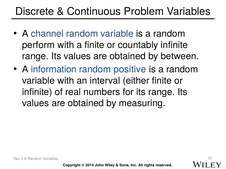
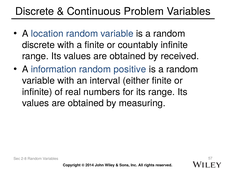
channel: channel -> location
perform at (38, 45): perform -> discrete
between: between -> received
